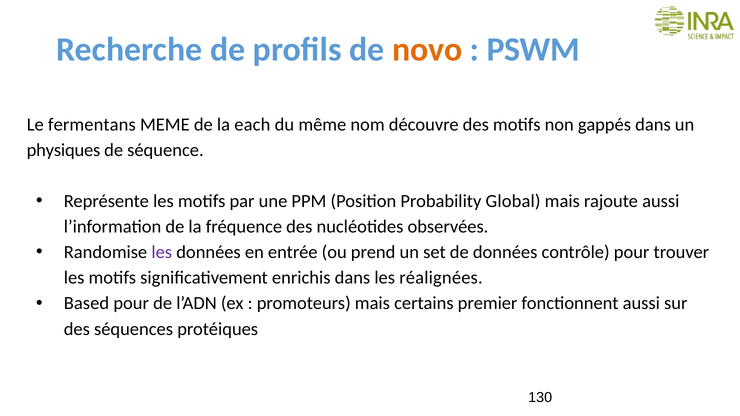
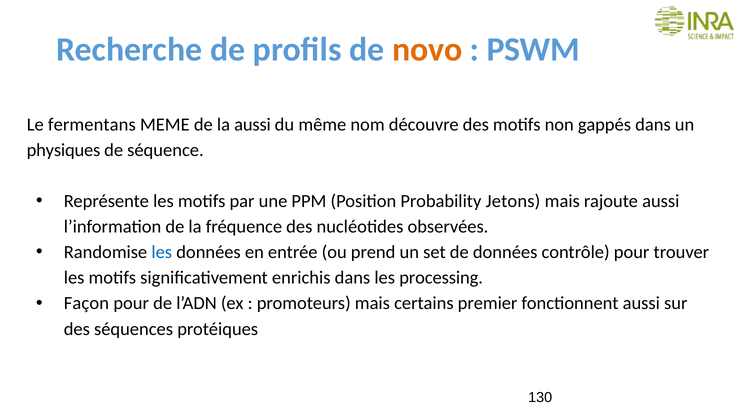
la each: each -> aussi
Global: Global -> Jetons
les at (162, 253) colour: purple -> blue
réalignées: réalignées -> processing
Based: Based -> Façon
